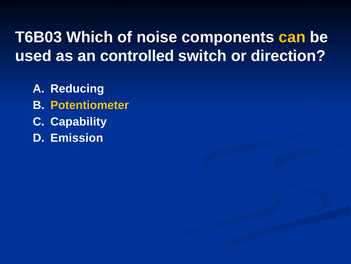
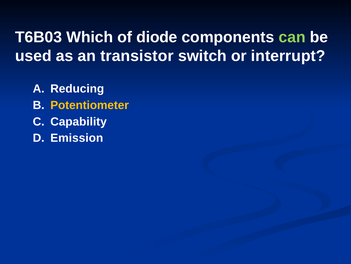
noise: noise -> diode
can colour: yellow -> light green
controlled: controlled -> transistor
direction: direction -> interrupt
